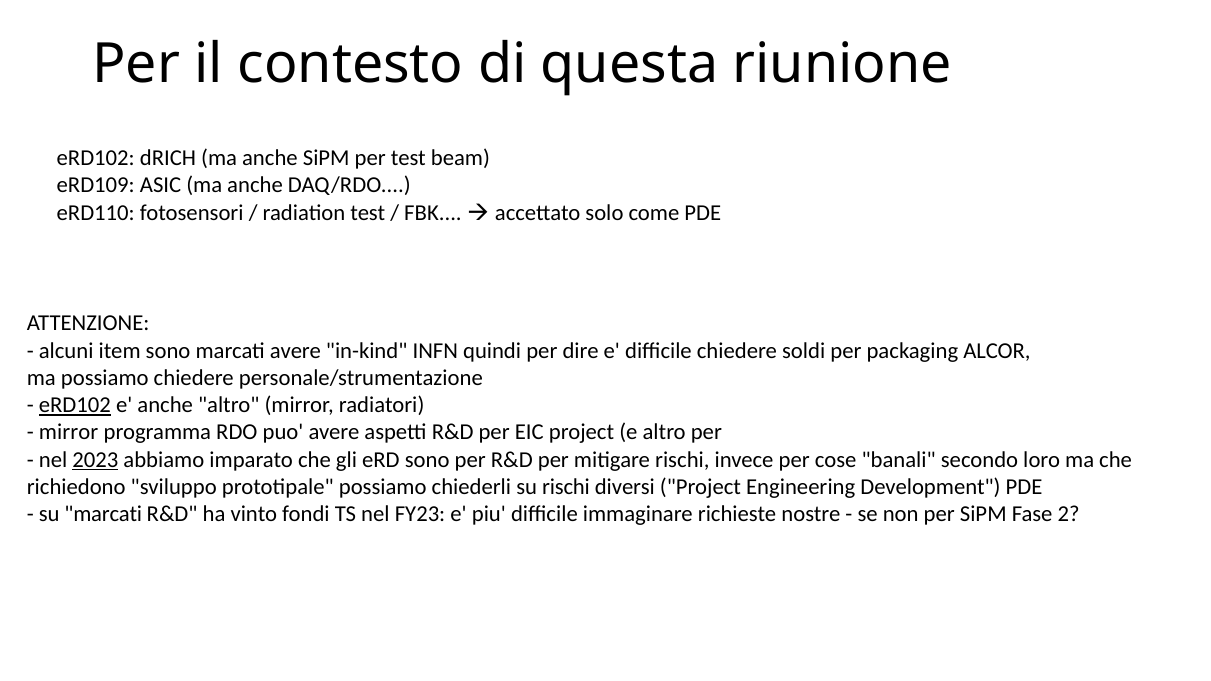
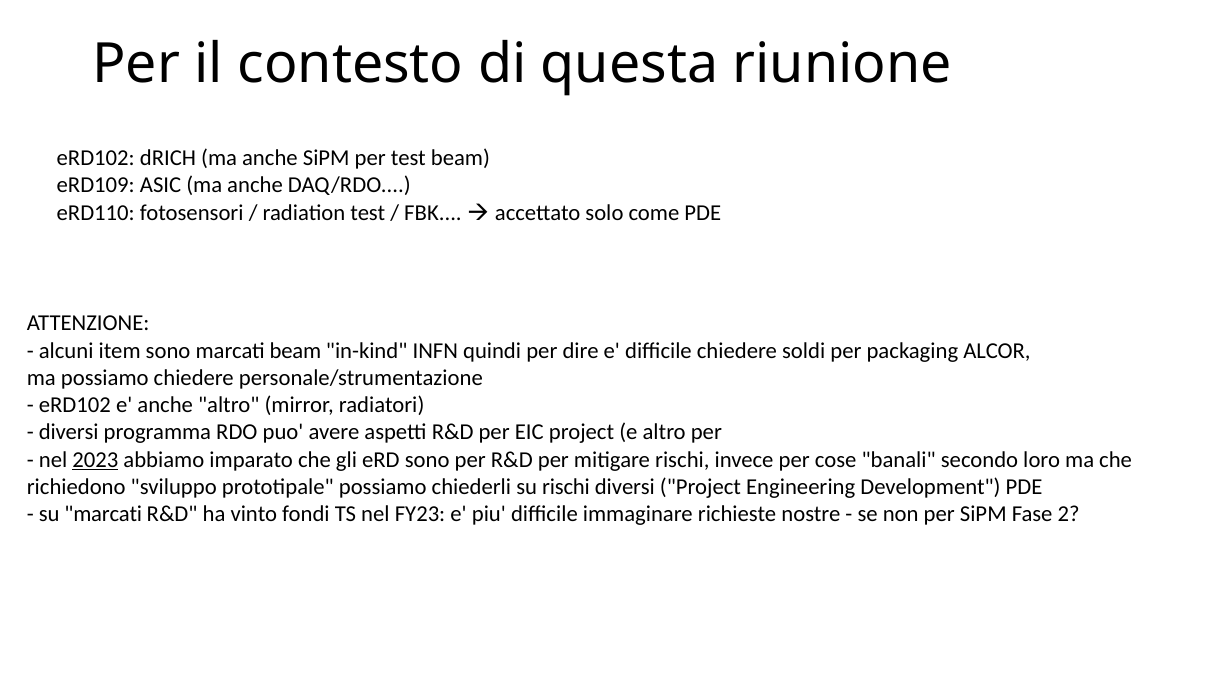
marcati avere: avere -> beam
eRD102 at (75, 405) underline: present -> none
mirror at (69, 433): mirror -> diversi
